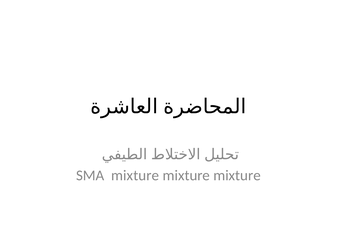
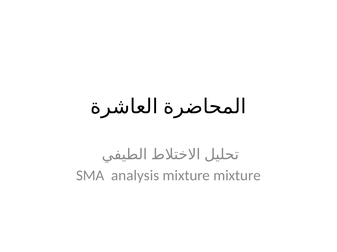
SMA mixture: mixture -> analysis
